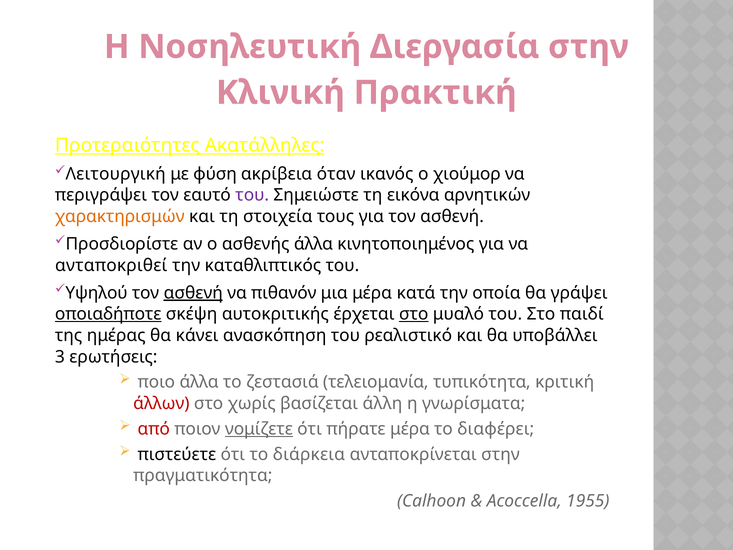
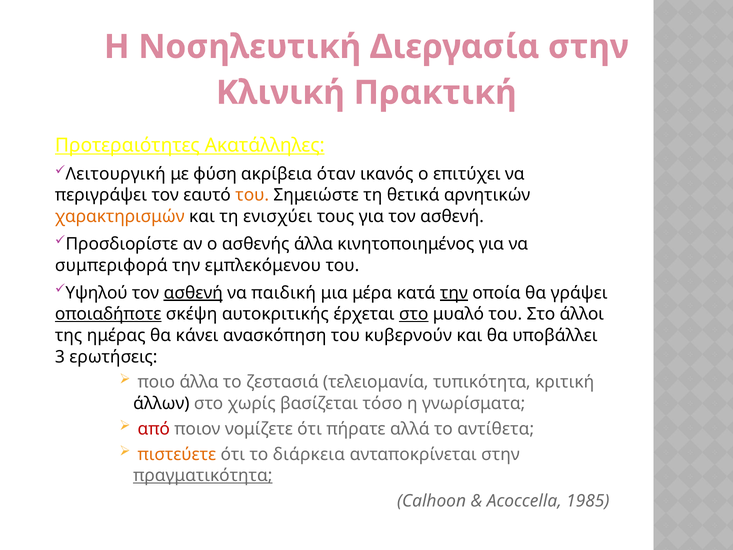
χιούμορ: χιούμορ -> επιτύχει
του at (252, 195) colour: purple -> orange
εικόνα: εικόνα -> θετικά
στοιχεία: στοιχεία -> ενισχύει
ανταποκριθεί: ανταποκριθεί -> συμπεριφορά
καταθλιπτικός: καταθλιπτικός -> εμπλεκόμενου
πιθανόν: πιθανόν -> παιδική
την at (454, 293) underline: none -> present
παιδί: παιδί -> άλλοι
ρεαλιστικό: ρεαλιστικό -> κυβερνούν
άλλων colour: red -> black
άλλη: άλλη -> τόσο
νομίζετε underline: present -> none
πήρατε μέρα: μέρα -> αλλά
διαφέρει: διαφέρει -> αντίθετα
πιστεύετε colour: black -> orange
πραγματικότητα underline: none -> present
1955: 1955 -> 1985
